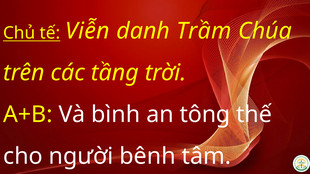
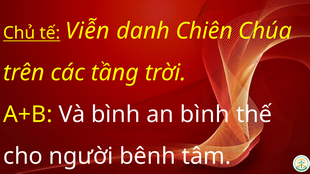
Trầm: Trầm -> Chiên
an tông: tông -> bình
